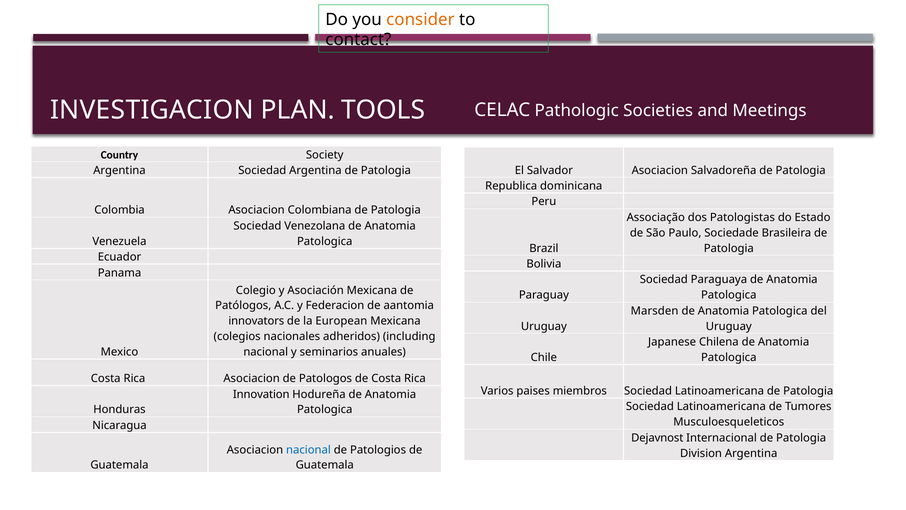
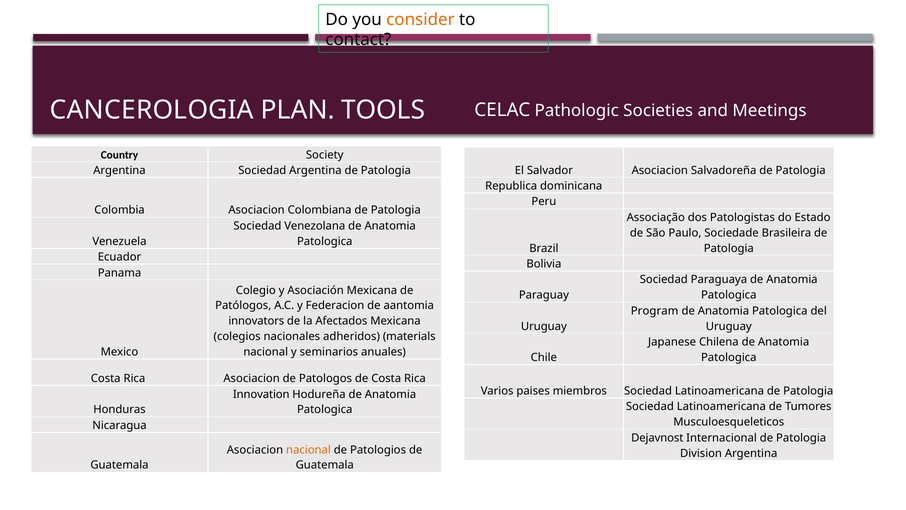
INVESTIGACION: INVESTIGACION -> CANCEROLOGIA
Marsden: Marsden -> Program
European: European -> Afectados
including: including -> materials
nacional at (308, 449) colour: blue -> orange
